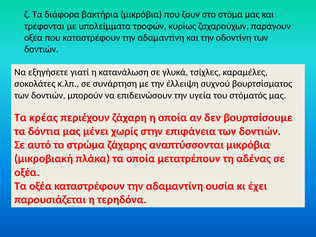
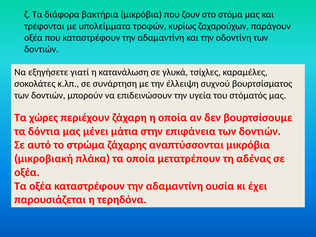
κρέας: κρέας -> χώρες
χωρίς: χωρίς -> μάτια
